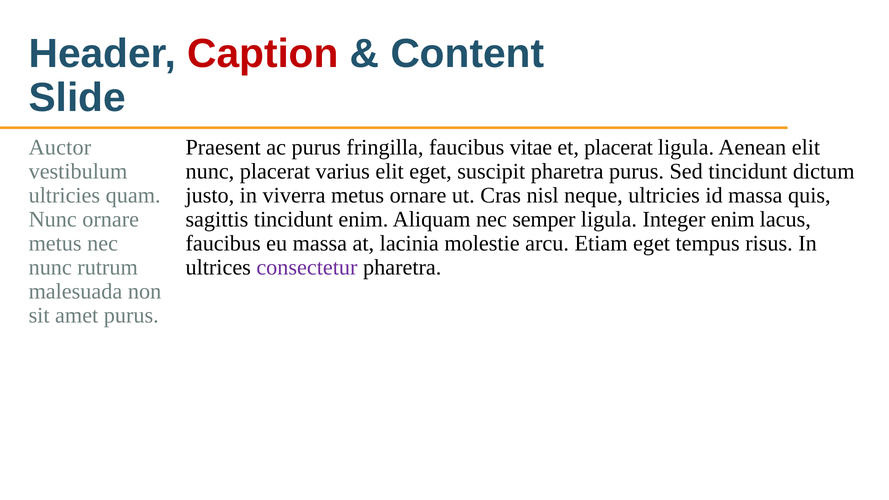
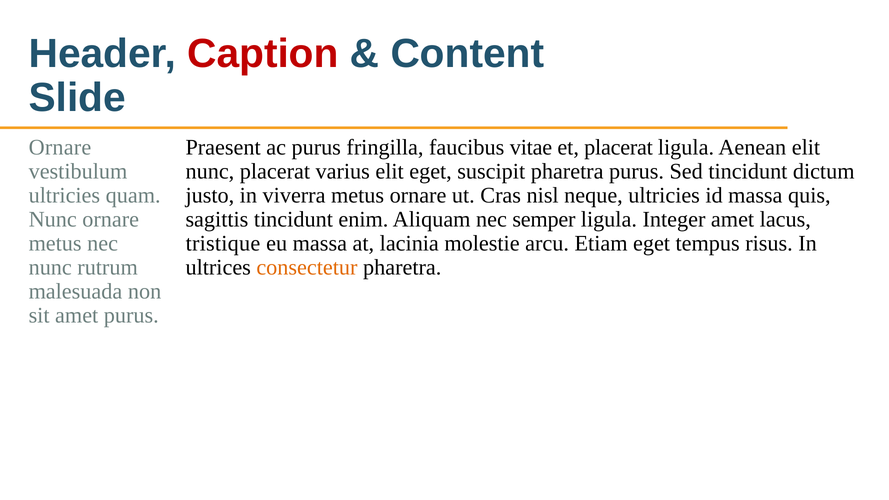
Auctor at (60, 148): Auctor -> Ornare
Integer enim: enim -> amet
faucibus at (223, 243): faucibus -> tristique
consectetur colour: purple -> orange
